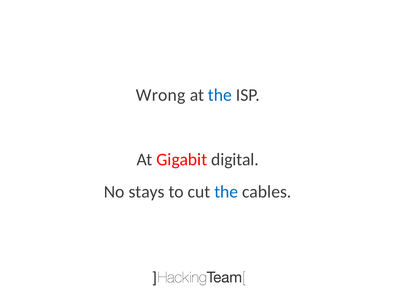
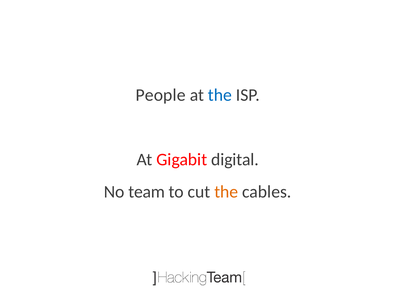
Wrong: Wrong -> People
stays: stays -> team
the at (226, 192) colour: blue -> orange
